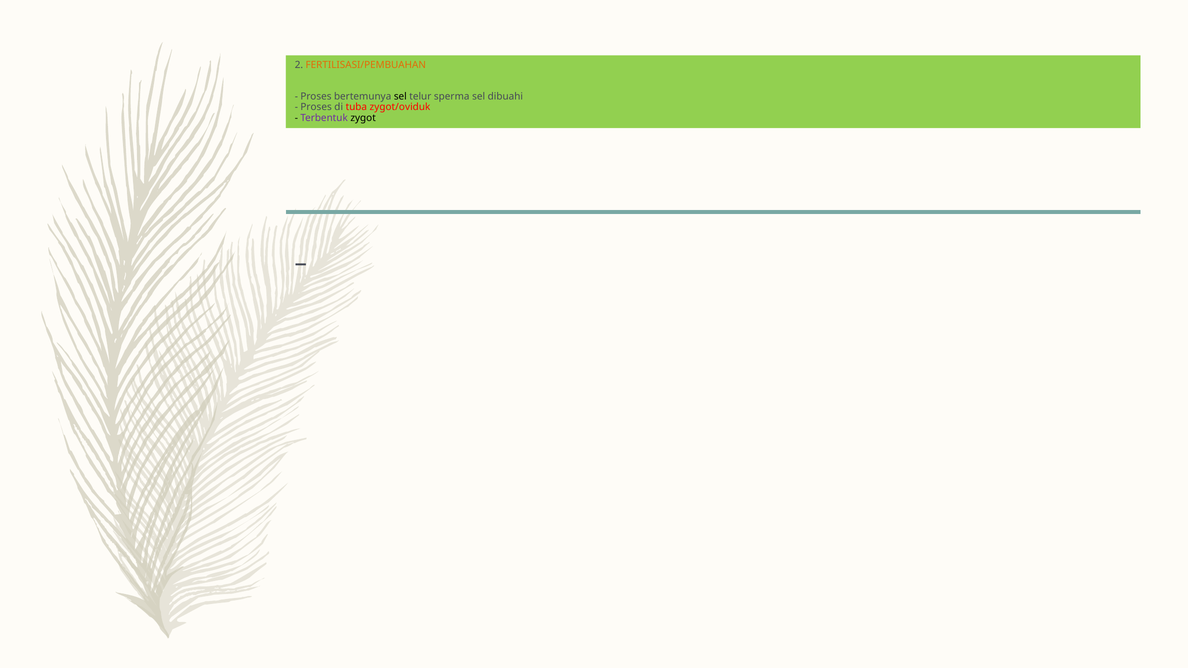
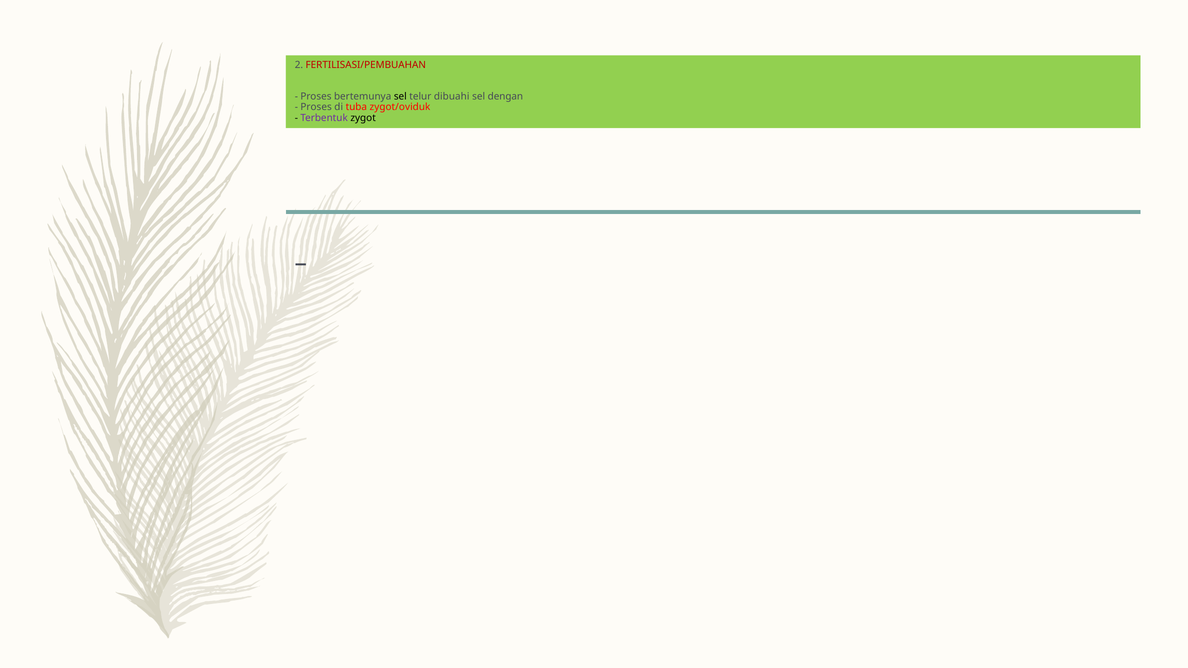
FERTILISASI/PEMBUAHAN colour: orange -> red
sperma: sperma -> dibuahi
dibuahi: dibuahi -> dengan
